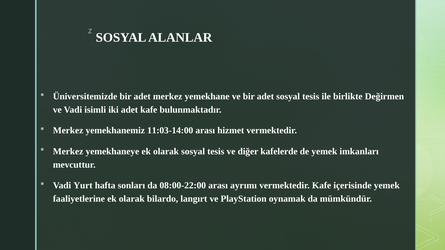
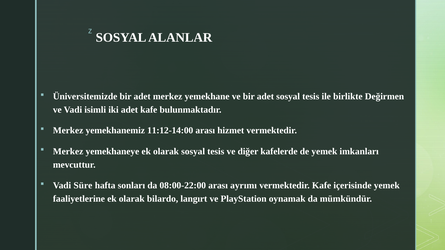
11:03-14:00: 11:03-14:00 -> 11:12-14:00
Yurt: Yurt -> Süre
